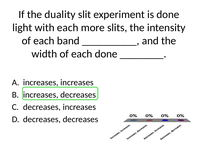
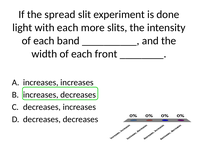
duality: duality -> spread
each done: done -> front
